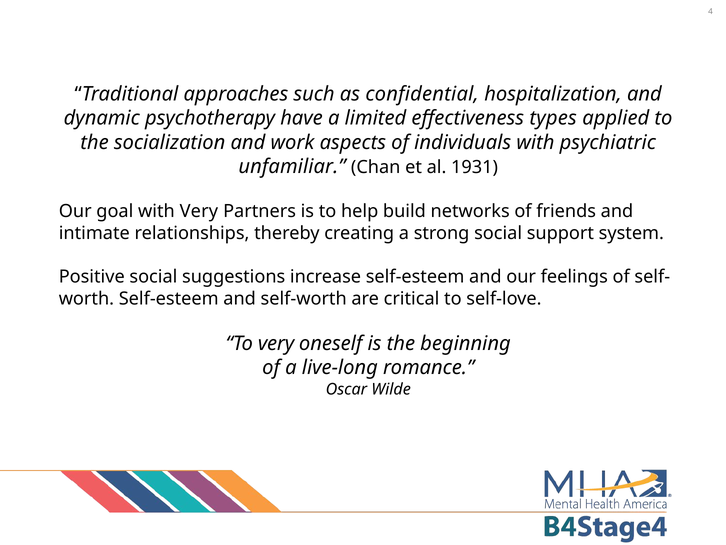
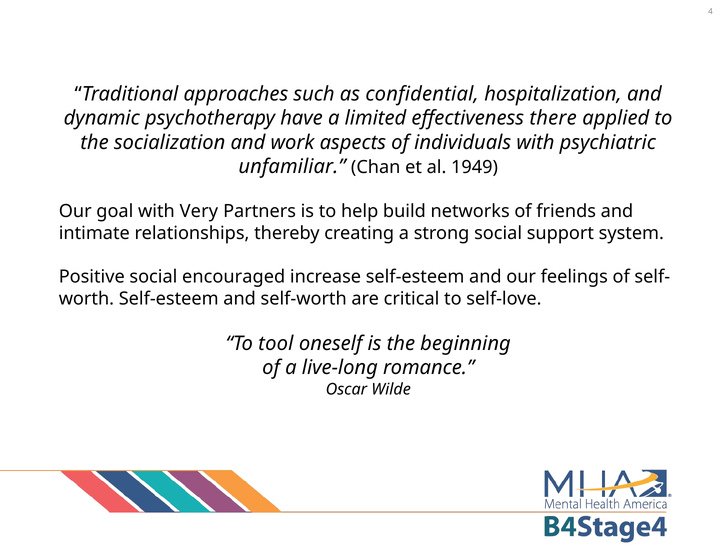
types: types -> there
1931: 1931 -> 1949
suggestions: suggestions -> encouraged
To very: very -> tool
